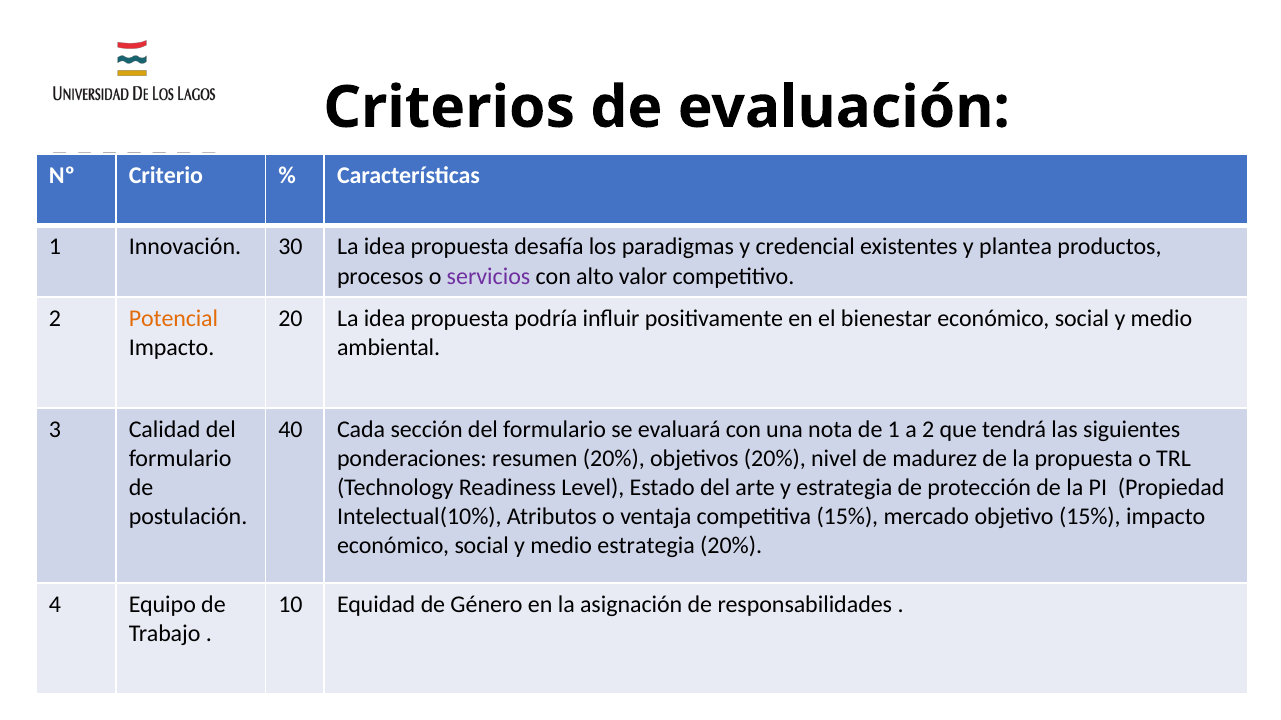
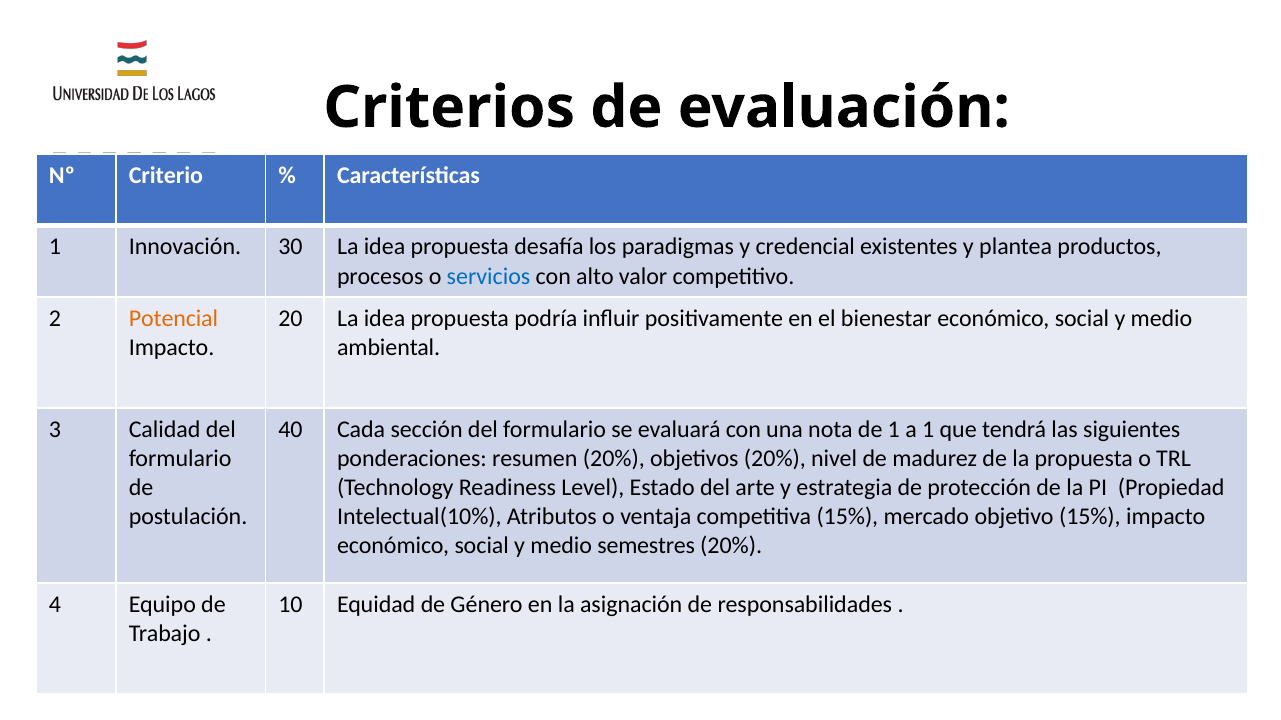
servicios colour: purple -> blue
a 2: 2 -> 1
medio estrategia: estrategia -> semestres
